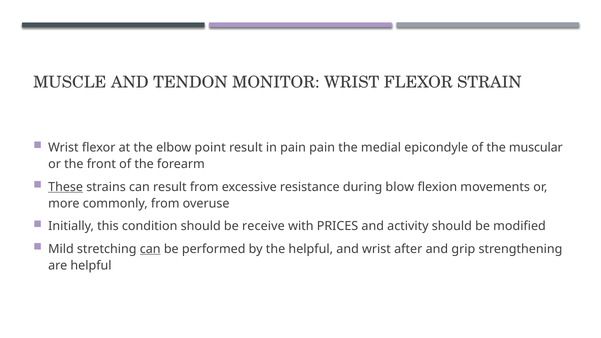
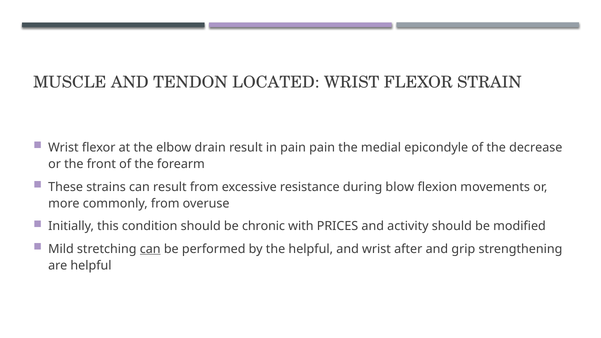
MONITOR: MONITOR -> LOCATED
point: point -> drain
muscular: muscular -> decrease
These underline: present -> none
receive: receive -> chronic
